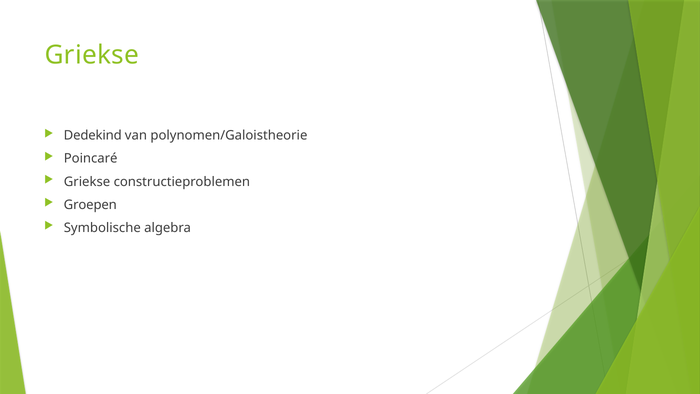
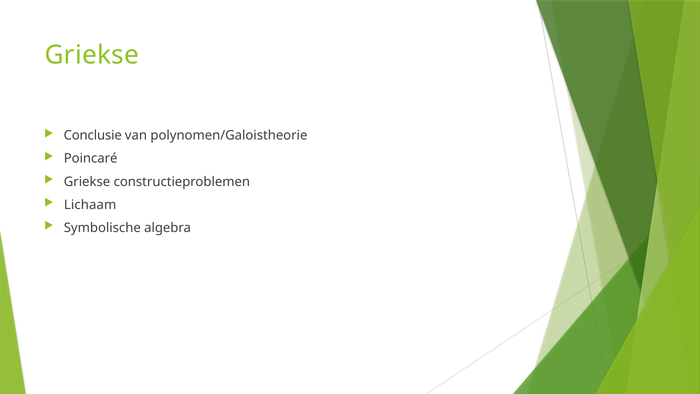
Dedekind: Dedekind -> Conclusie
Groepen: Groepen -> Lichaam
